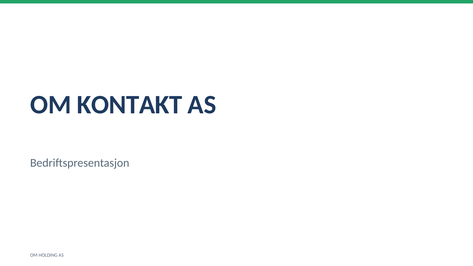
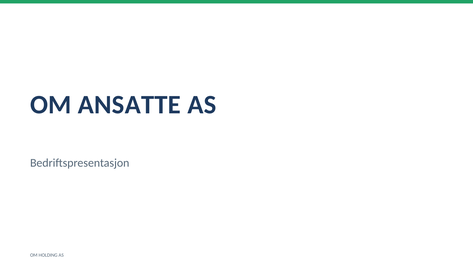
KONTAKT: KONTAKT -> ANSATTE
